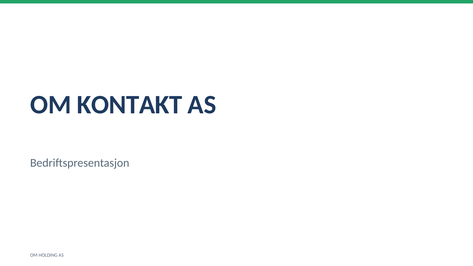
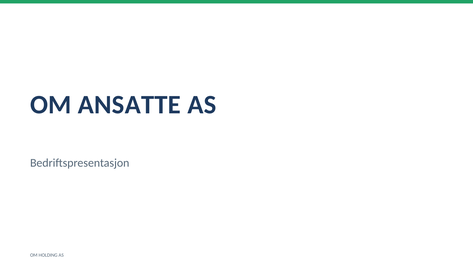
KONTAKT: KONTAKT -> ANSATTE
